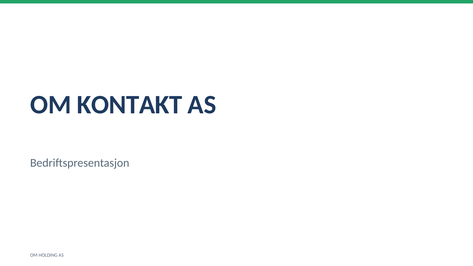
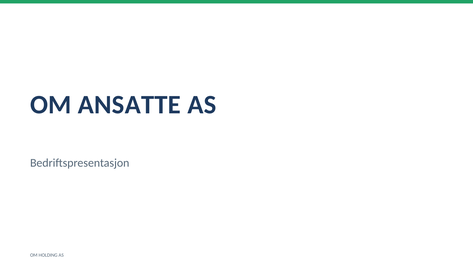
KONTAKT: KONTAKT -> ANSATTE
